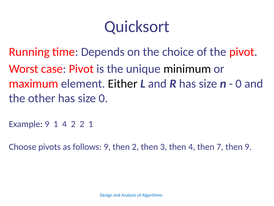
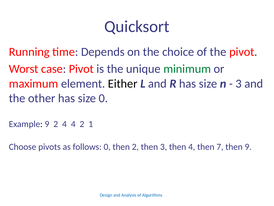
minimum colour: black -> green
0 at (239, 83): 0 -> 3
9 1: 1 -> 2
4 2: 2 -> 4
follows 9: 9 -> 0
